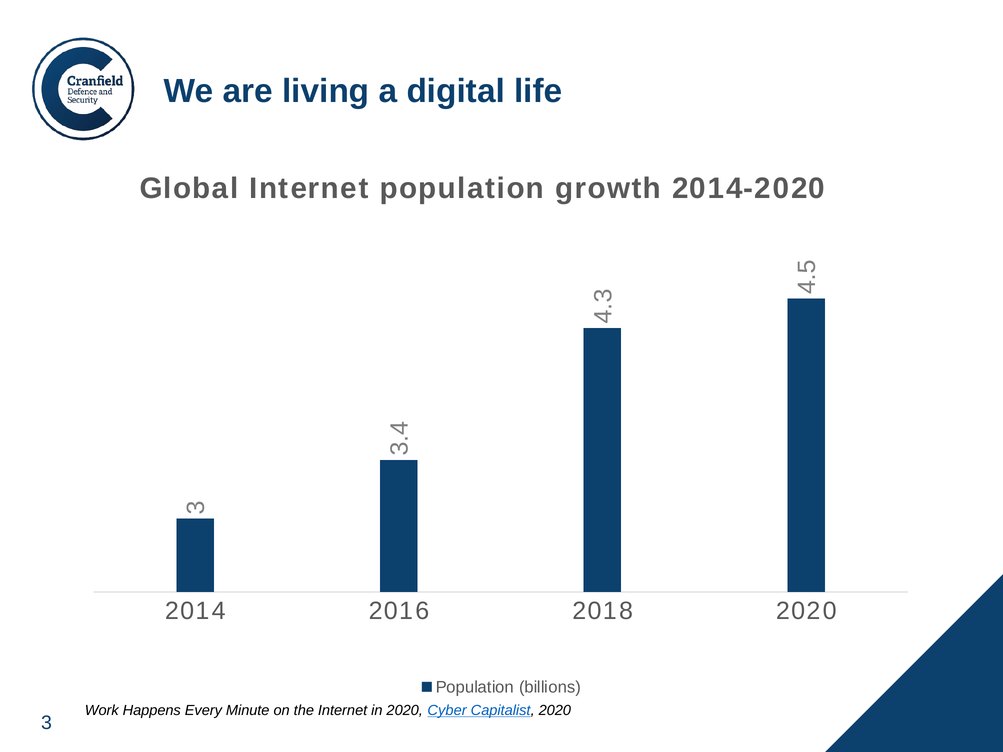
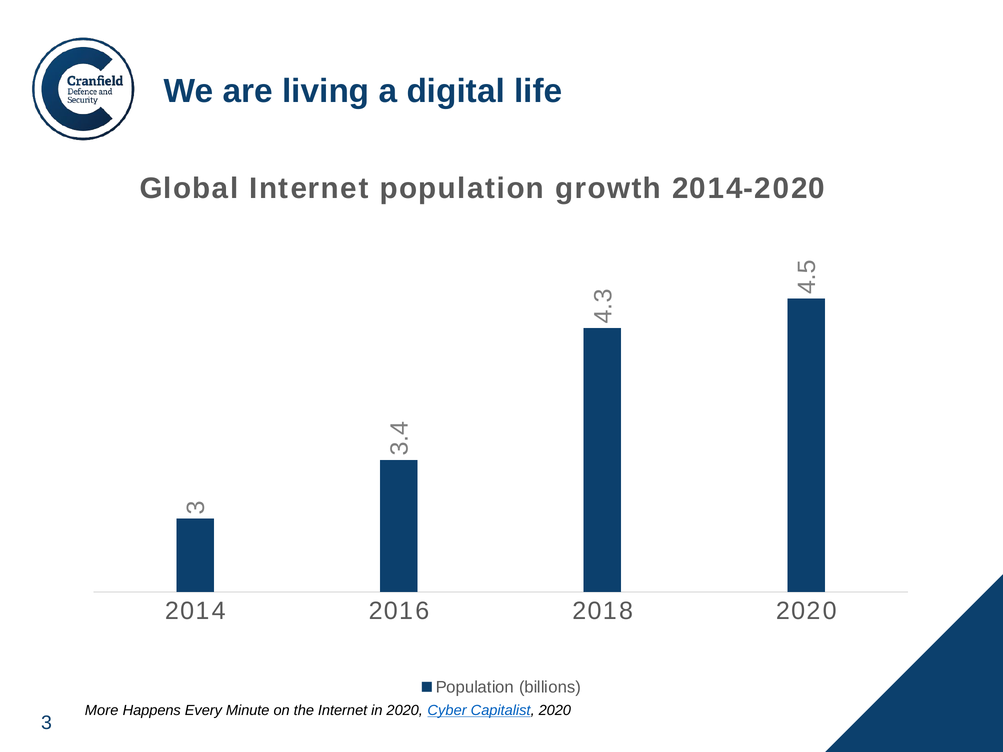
Work: Work -> More
